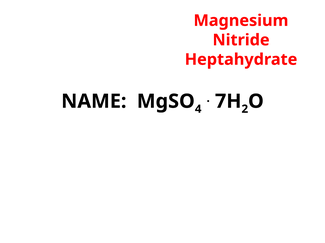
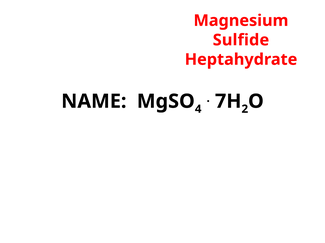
Nitride: Nitride -> Sulfide
